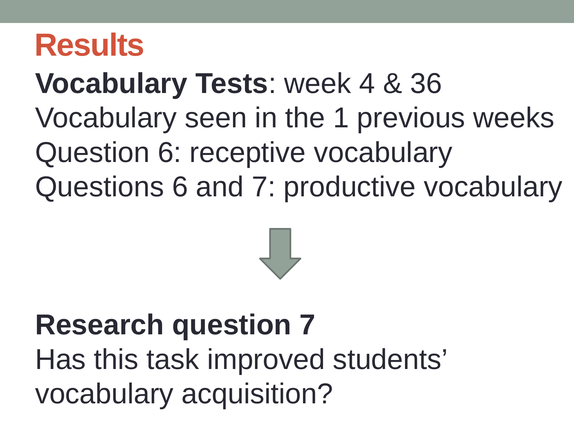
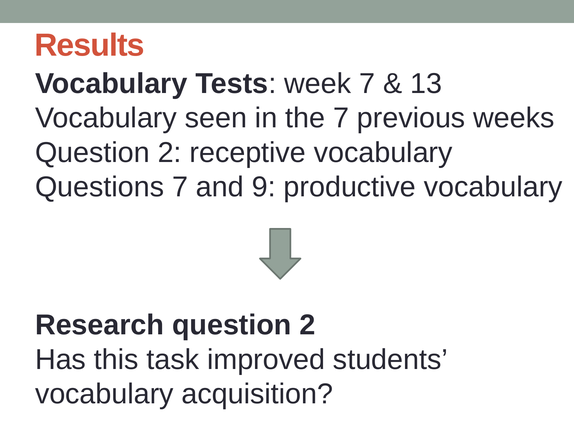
week 4: 4 -> 7
36: 36 -> 13
the 1: 1 -> 7
6 at (170, 152): 6 -> 2
Questions 6: 6 -> 7
and 7: 7 -> 9
Research question 7: 7 -> 2
